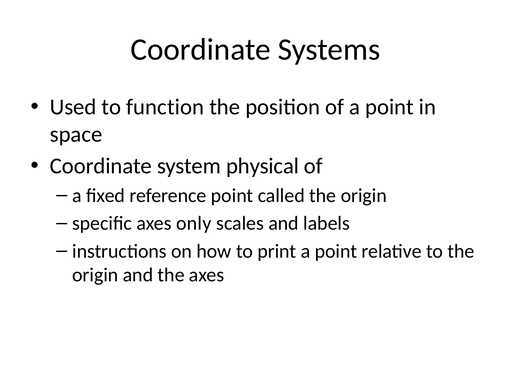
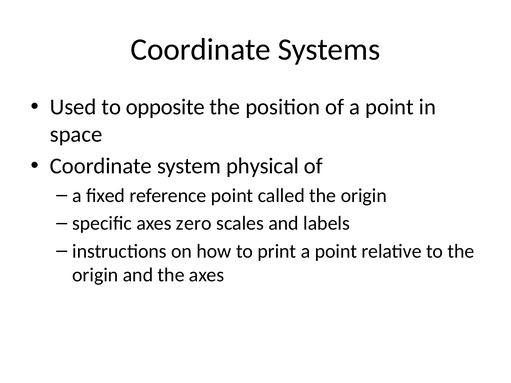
function: function -> opposite
only: only -> zero
